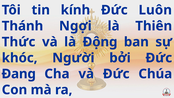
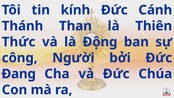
Luôn: Luôn -> Cánh
Ngợi: Ngợi -> Than
khóc: khóc -> công
